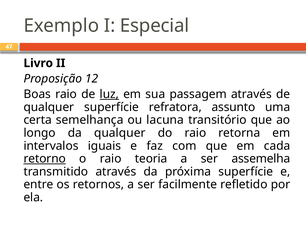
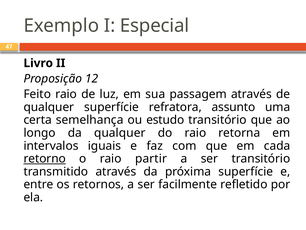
Boas: Boas -> Feito
luz underline: present -> none
lacuna: lacuna -> estudo
teoria: teoria -> partir
ser assemelha: assemelha -> transitório
